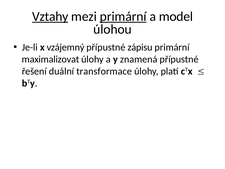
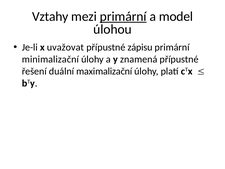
Vztahy underline: present -> none
vzájemný: vzájemný -> uvažovat
maximalizovat: maximalizovat -> minimalizační
transformace: transformace -> maximalizační
